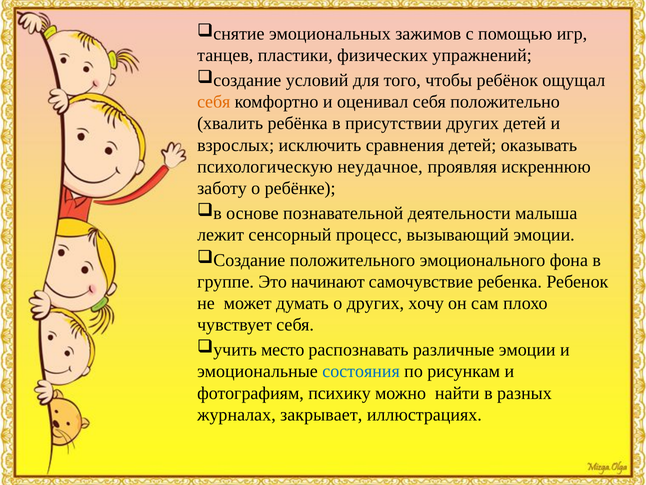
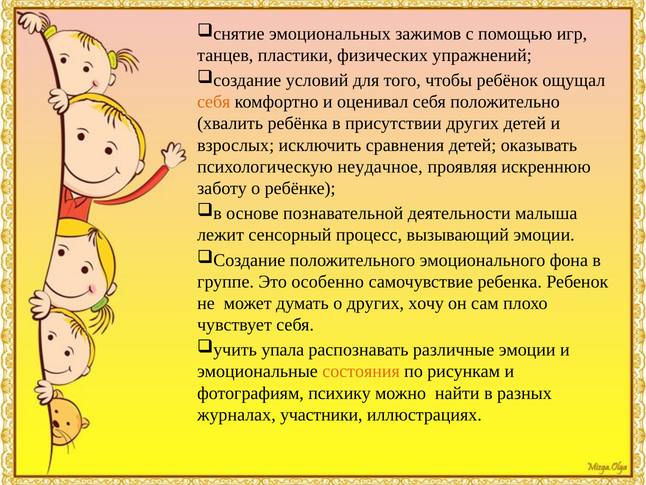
начинают: начинают -> особенно
место: место -> упала
состояния colour: blue -> orange
закрывает: закрывает -> участники
